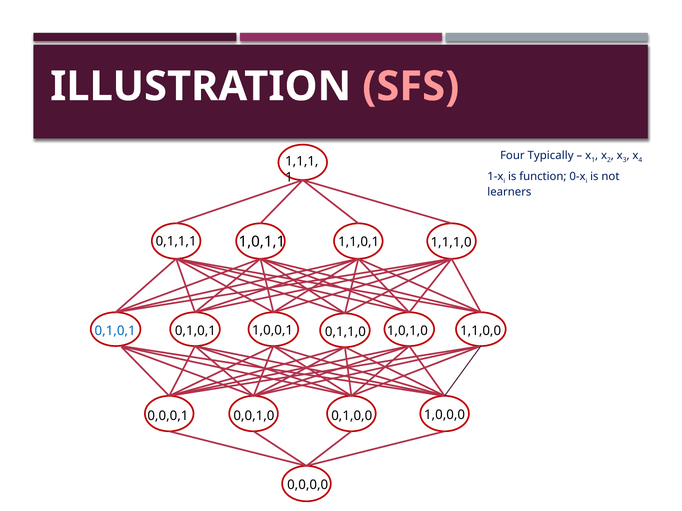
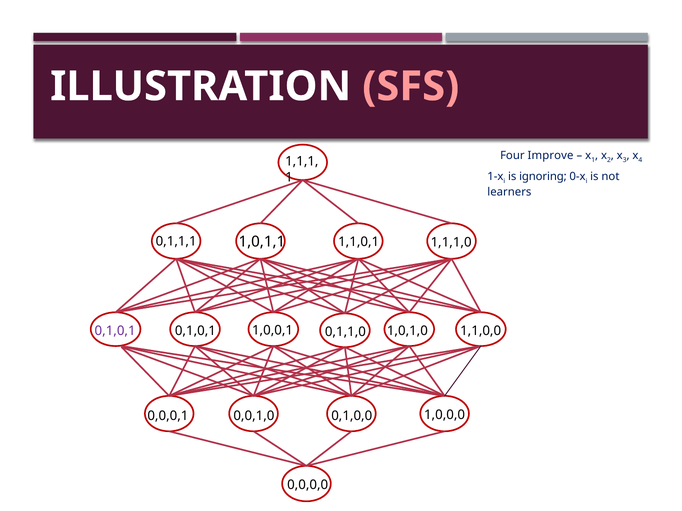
Typically: Typically -> Improve
function: function -> ignoring
0,1,0,1 at (115, 331) colour: blue -> purple
